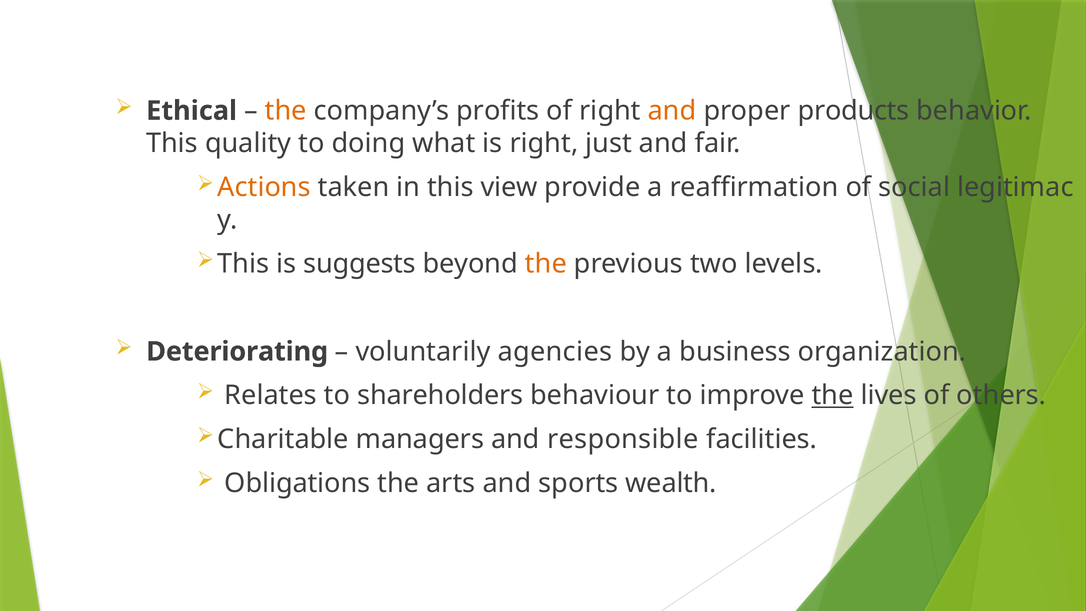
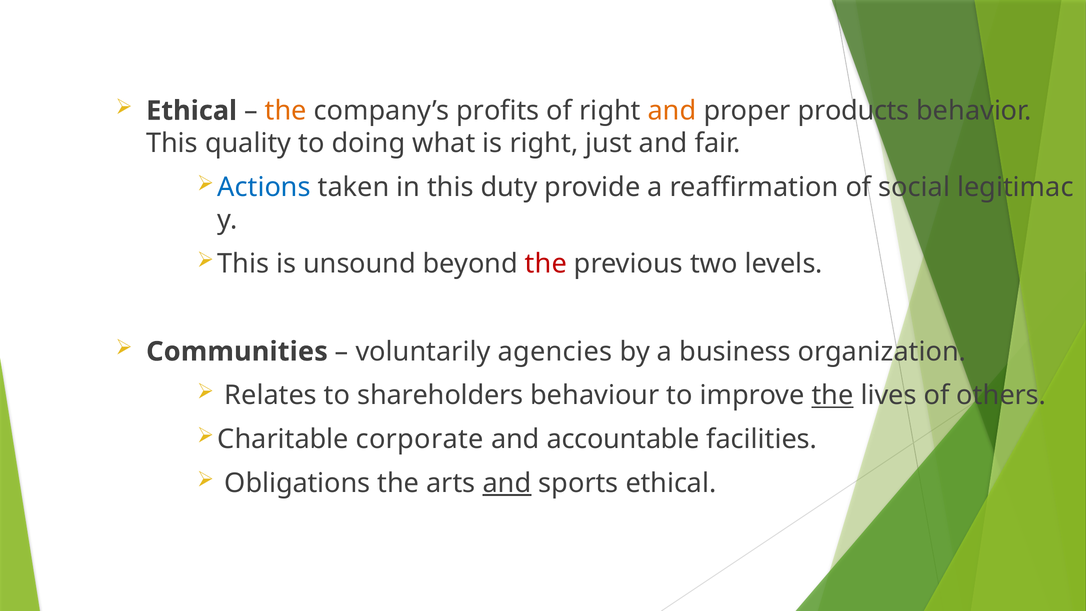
Actions colour: orange -> blue
view: view -> duty
suggests: suggests -> unsound
the at (546, 264) colour: orange -> red
Deteriorating: Deteriorating -> Communities
managers: managers -> corporate
responsible: responsible -> accountable
and at (507, 483) underline: none -> present
sports wealth: wealth -> ethical
